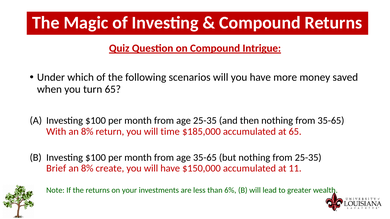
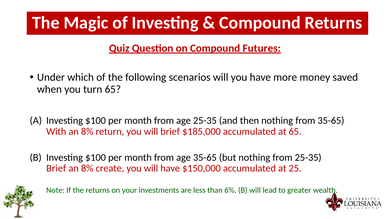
Intrigue: Intrigue -> Futures
will time: time -> brief
11: 11 -> 25
